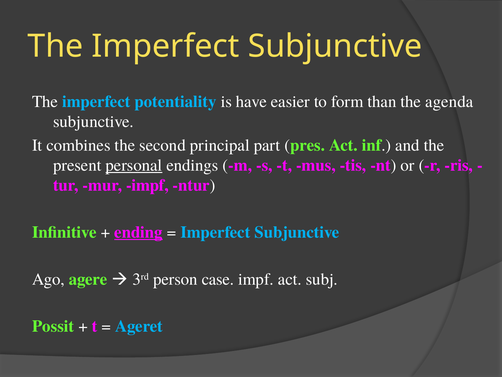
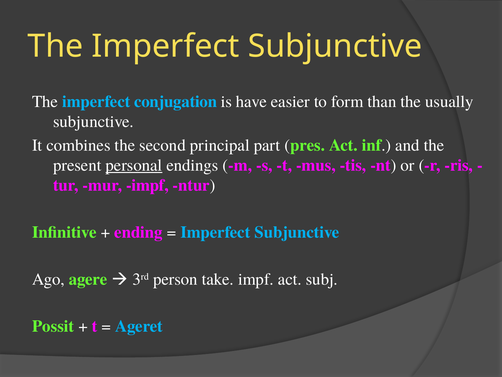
potentiality: potentiality -> conjugation
agenda: agenda -> usually
ending underline: present -> none
case: case -> take
